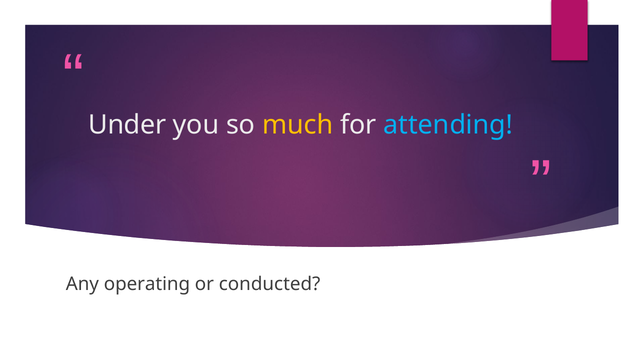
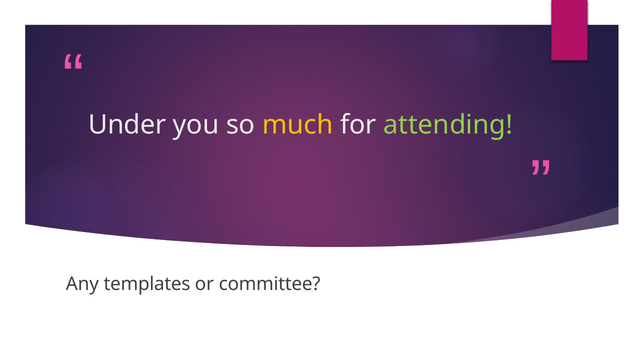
attending colour: light blue -> light green
operating: operating -> templates
conducted: conducted -> committee
